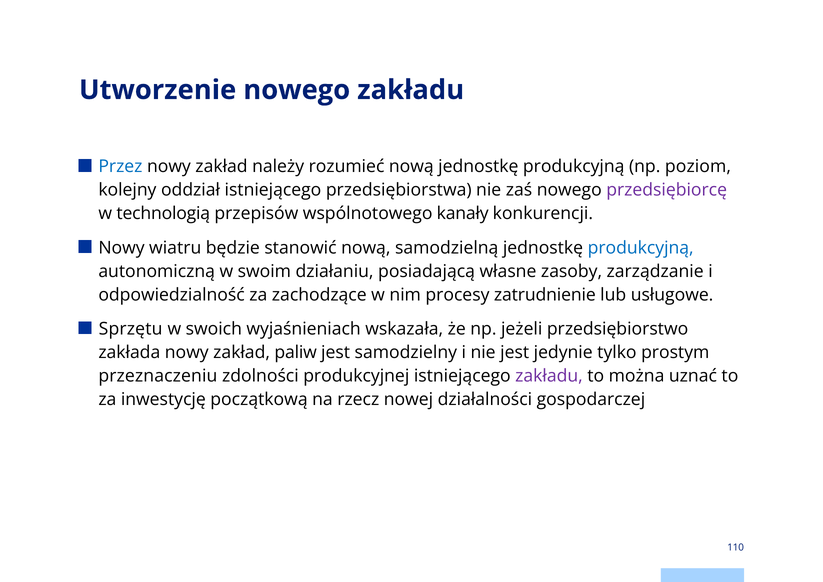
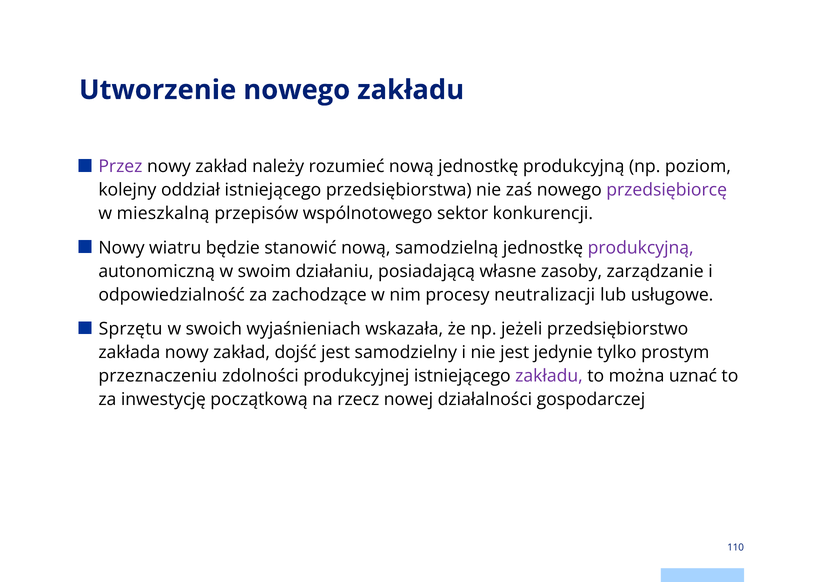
Przez colour: blue -> purple
technologią: technologią -> mieszkalną
kanały: kanały -> sektor
produkcyjną at (641, 248) colour: blue -> purple
zatrudnienie: zatrudnienie -> neutralizacji
paliw: paliw -> dojść
